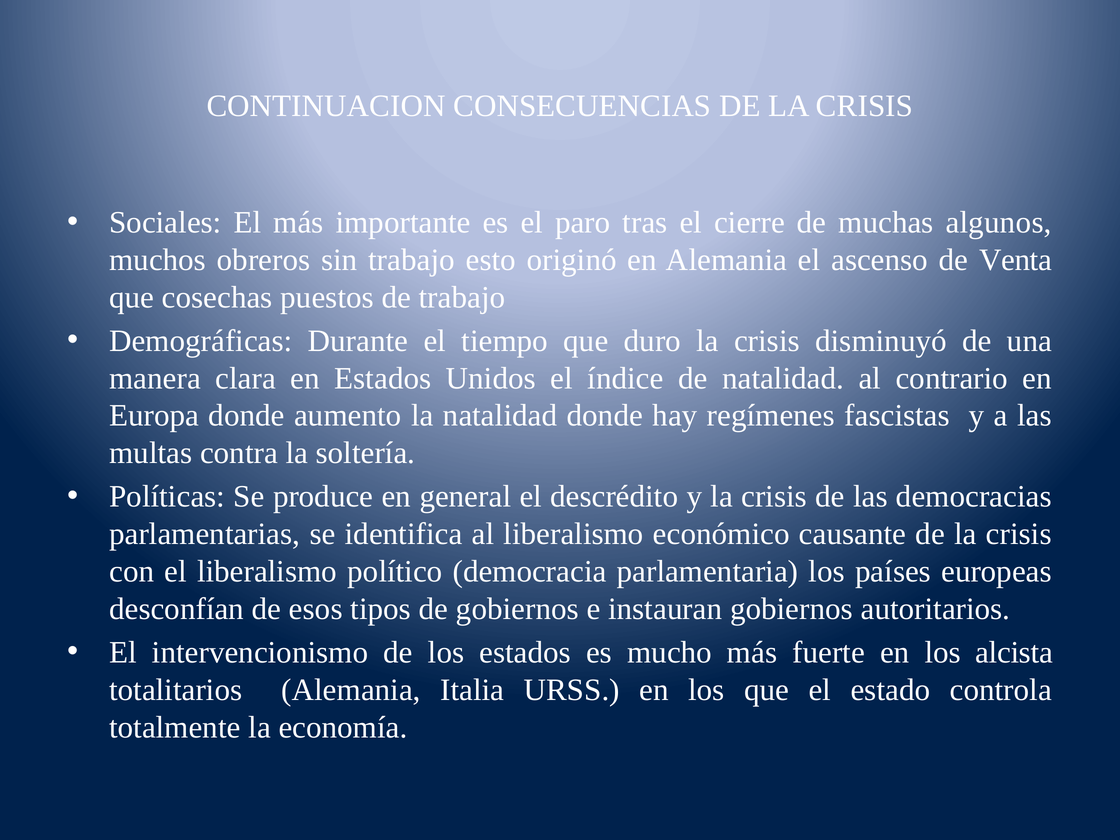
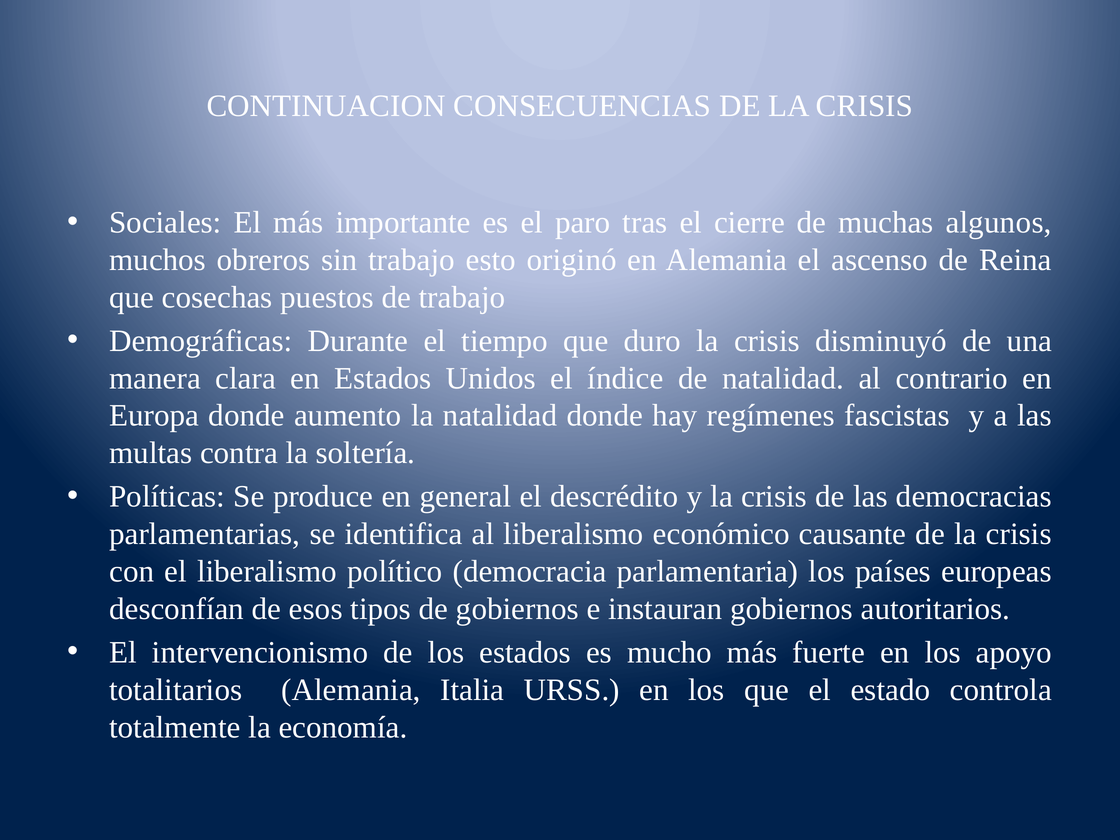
Venta: Venta -> Reina
alcista: alcista -> apoyo
